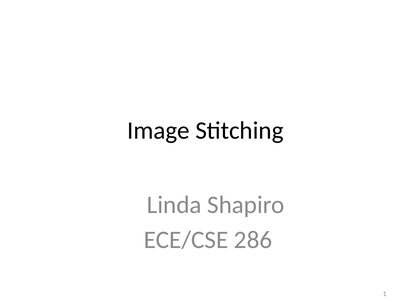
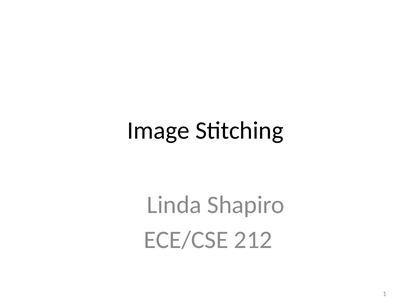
286: 286 -> 212
